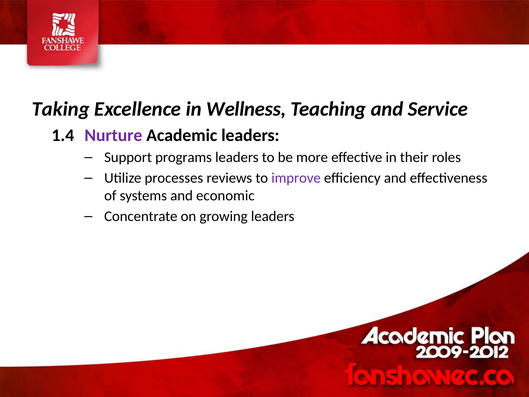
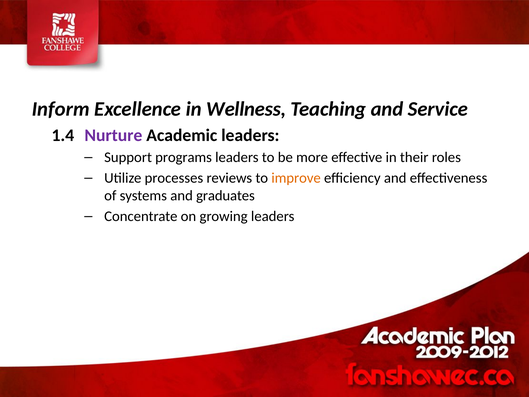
Taking: Taking -> Inform
improve colour: purple -> orange
economic: economic -> graduates
